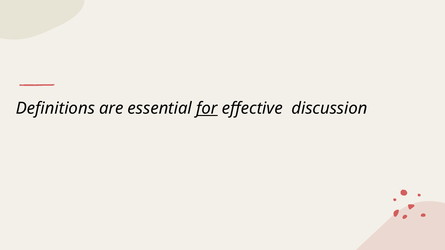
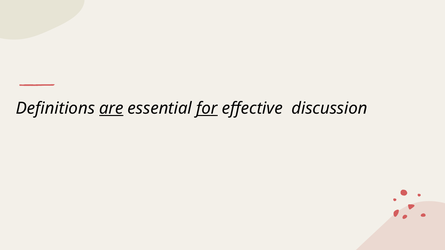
are underline: none -> present
